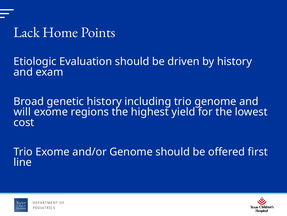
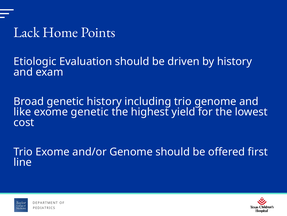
will: will -> like
exome regions: regions -> genetic
